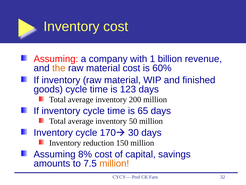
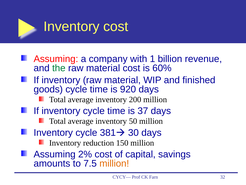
the colour: orange -> green
123: 123 -> 920
65: 65 -> 37
170: 170 -> 381
8%: 8% -> 2%
